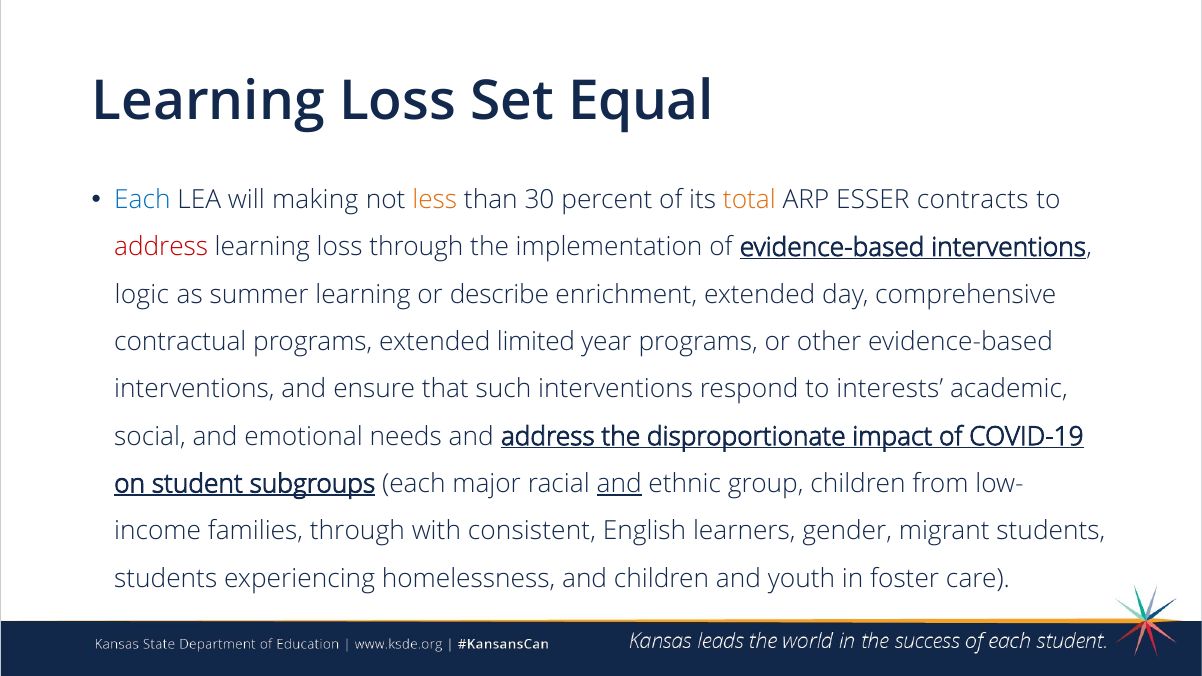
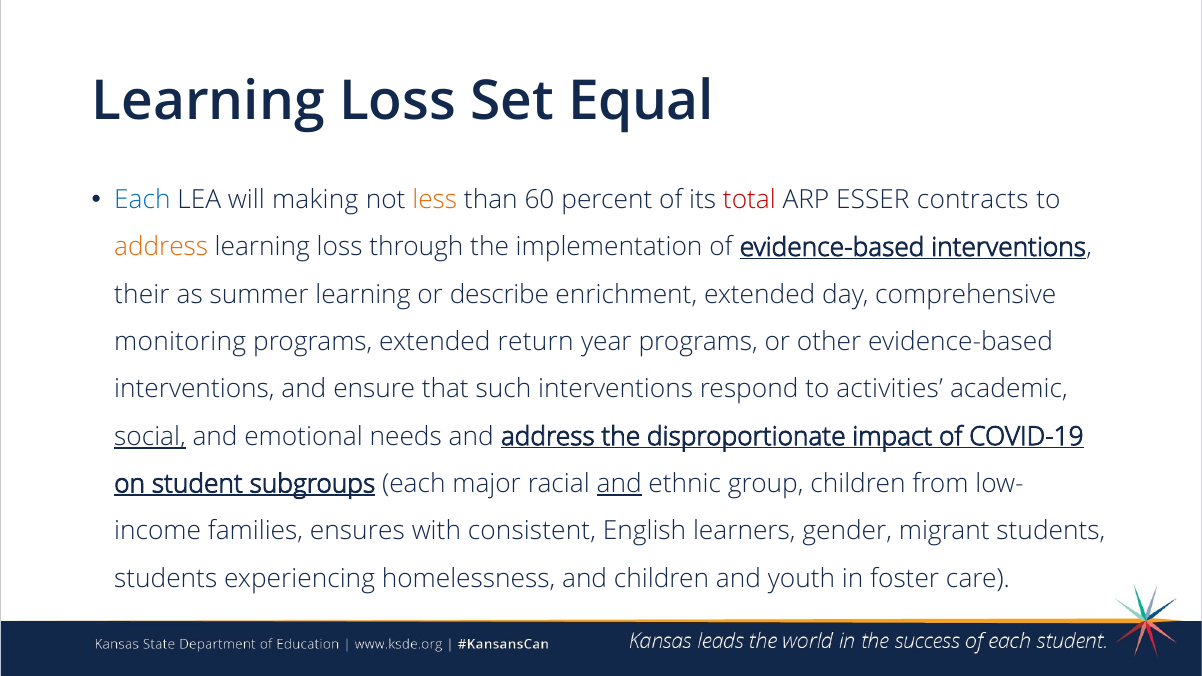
30: 30 -> 60
total colour: orange -> red
address at (161, 247) colour: red -> orange
logic: logic -> their
contractual: contractual -> monitoring
limited: limited -> return
interests: interests -> activities
social underline: none -> present
families through: through -> ensures
